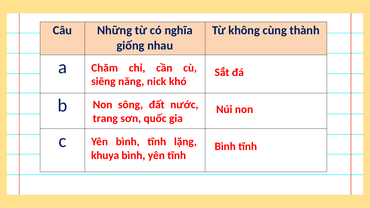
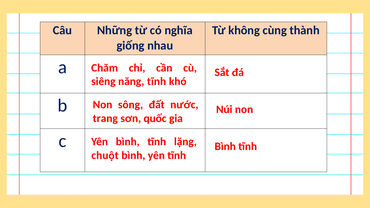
năng nick: nick -> tĩnh
khuya: khuya -> chuột
